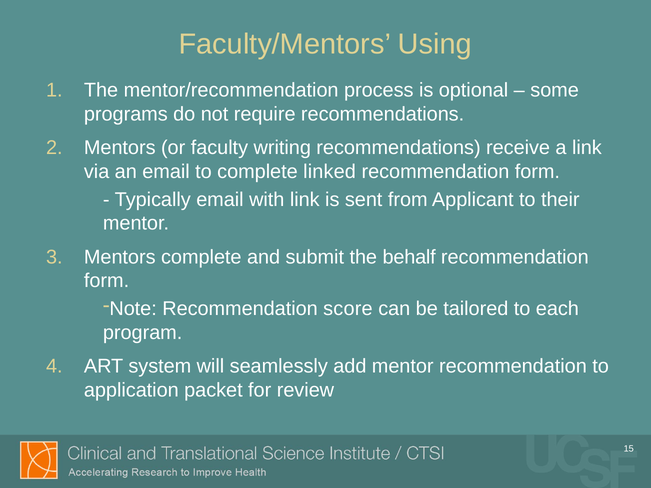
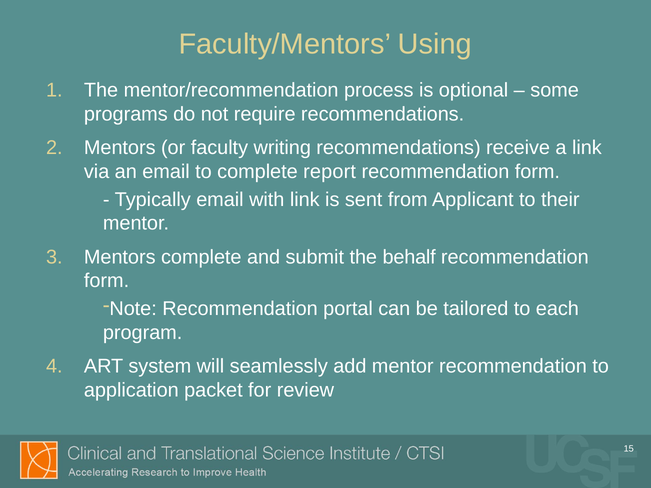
linked: linked -> report
score: score -> portal
